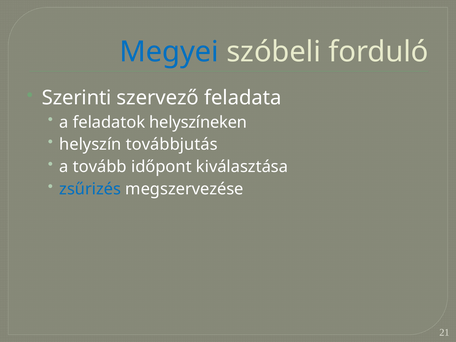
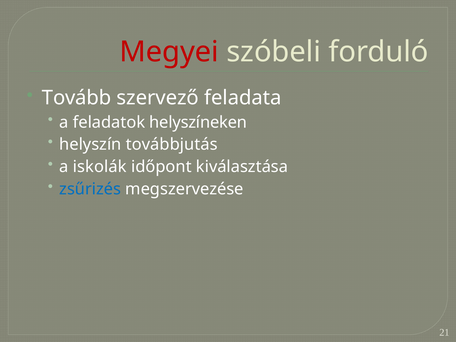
Megyei colour: blue -> red
Szerinti: Szerinti -> Tovább
tovább: tovább -> iskolák
